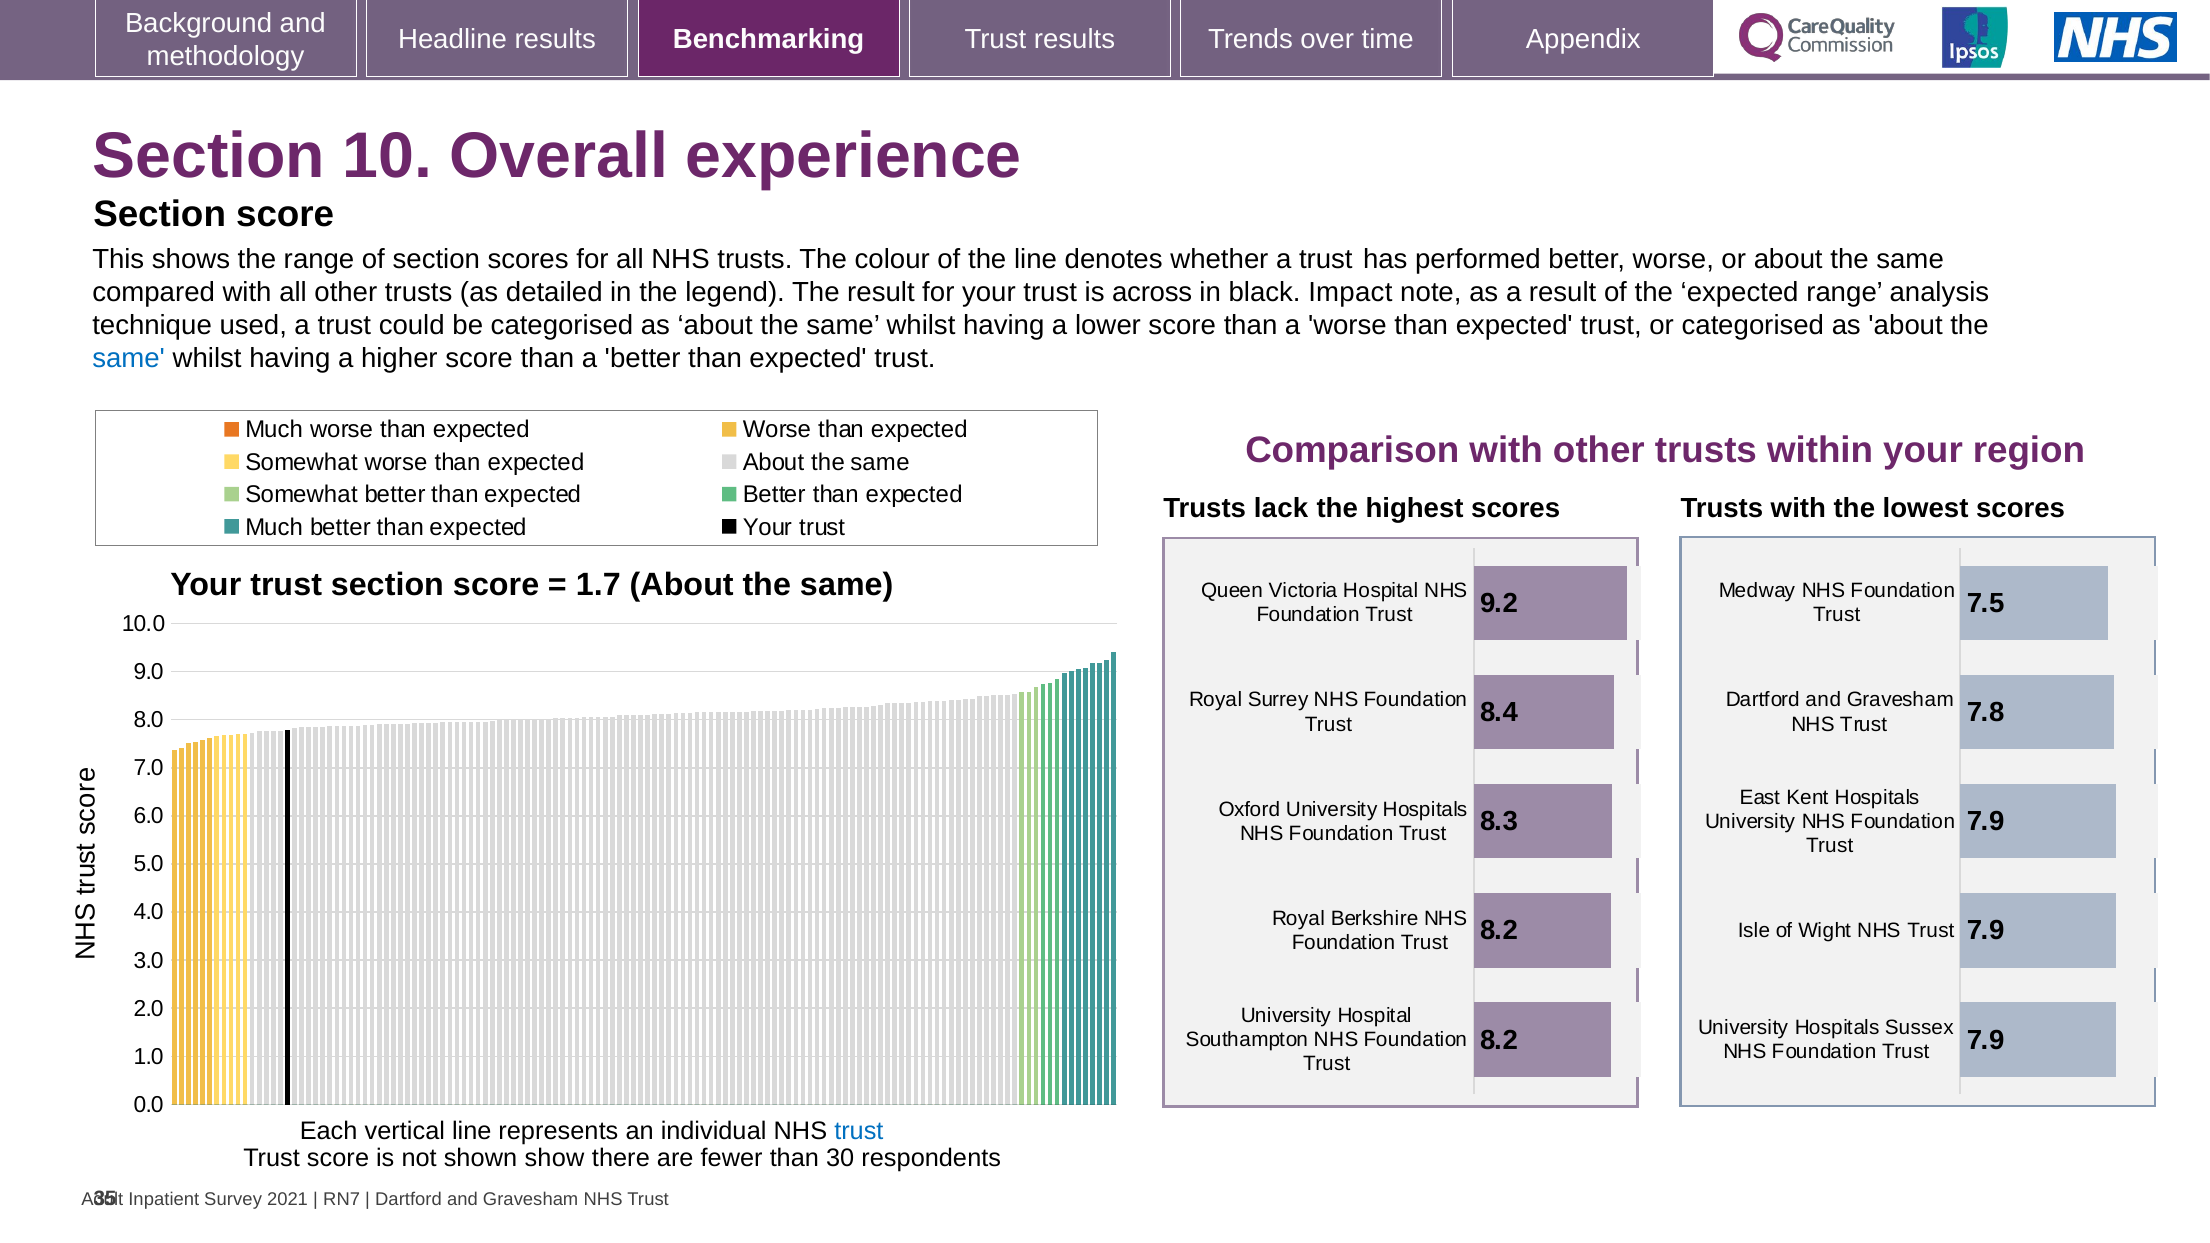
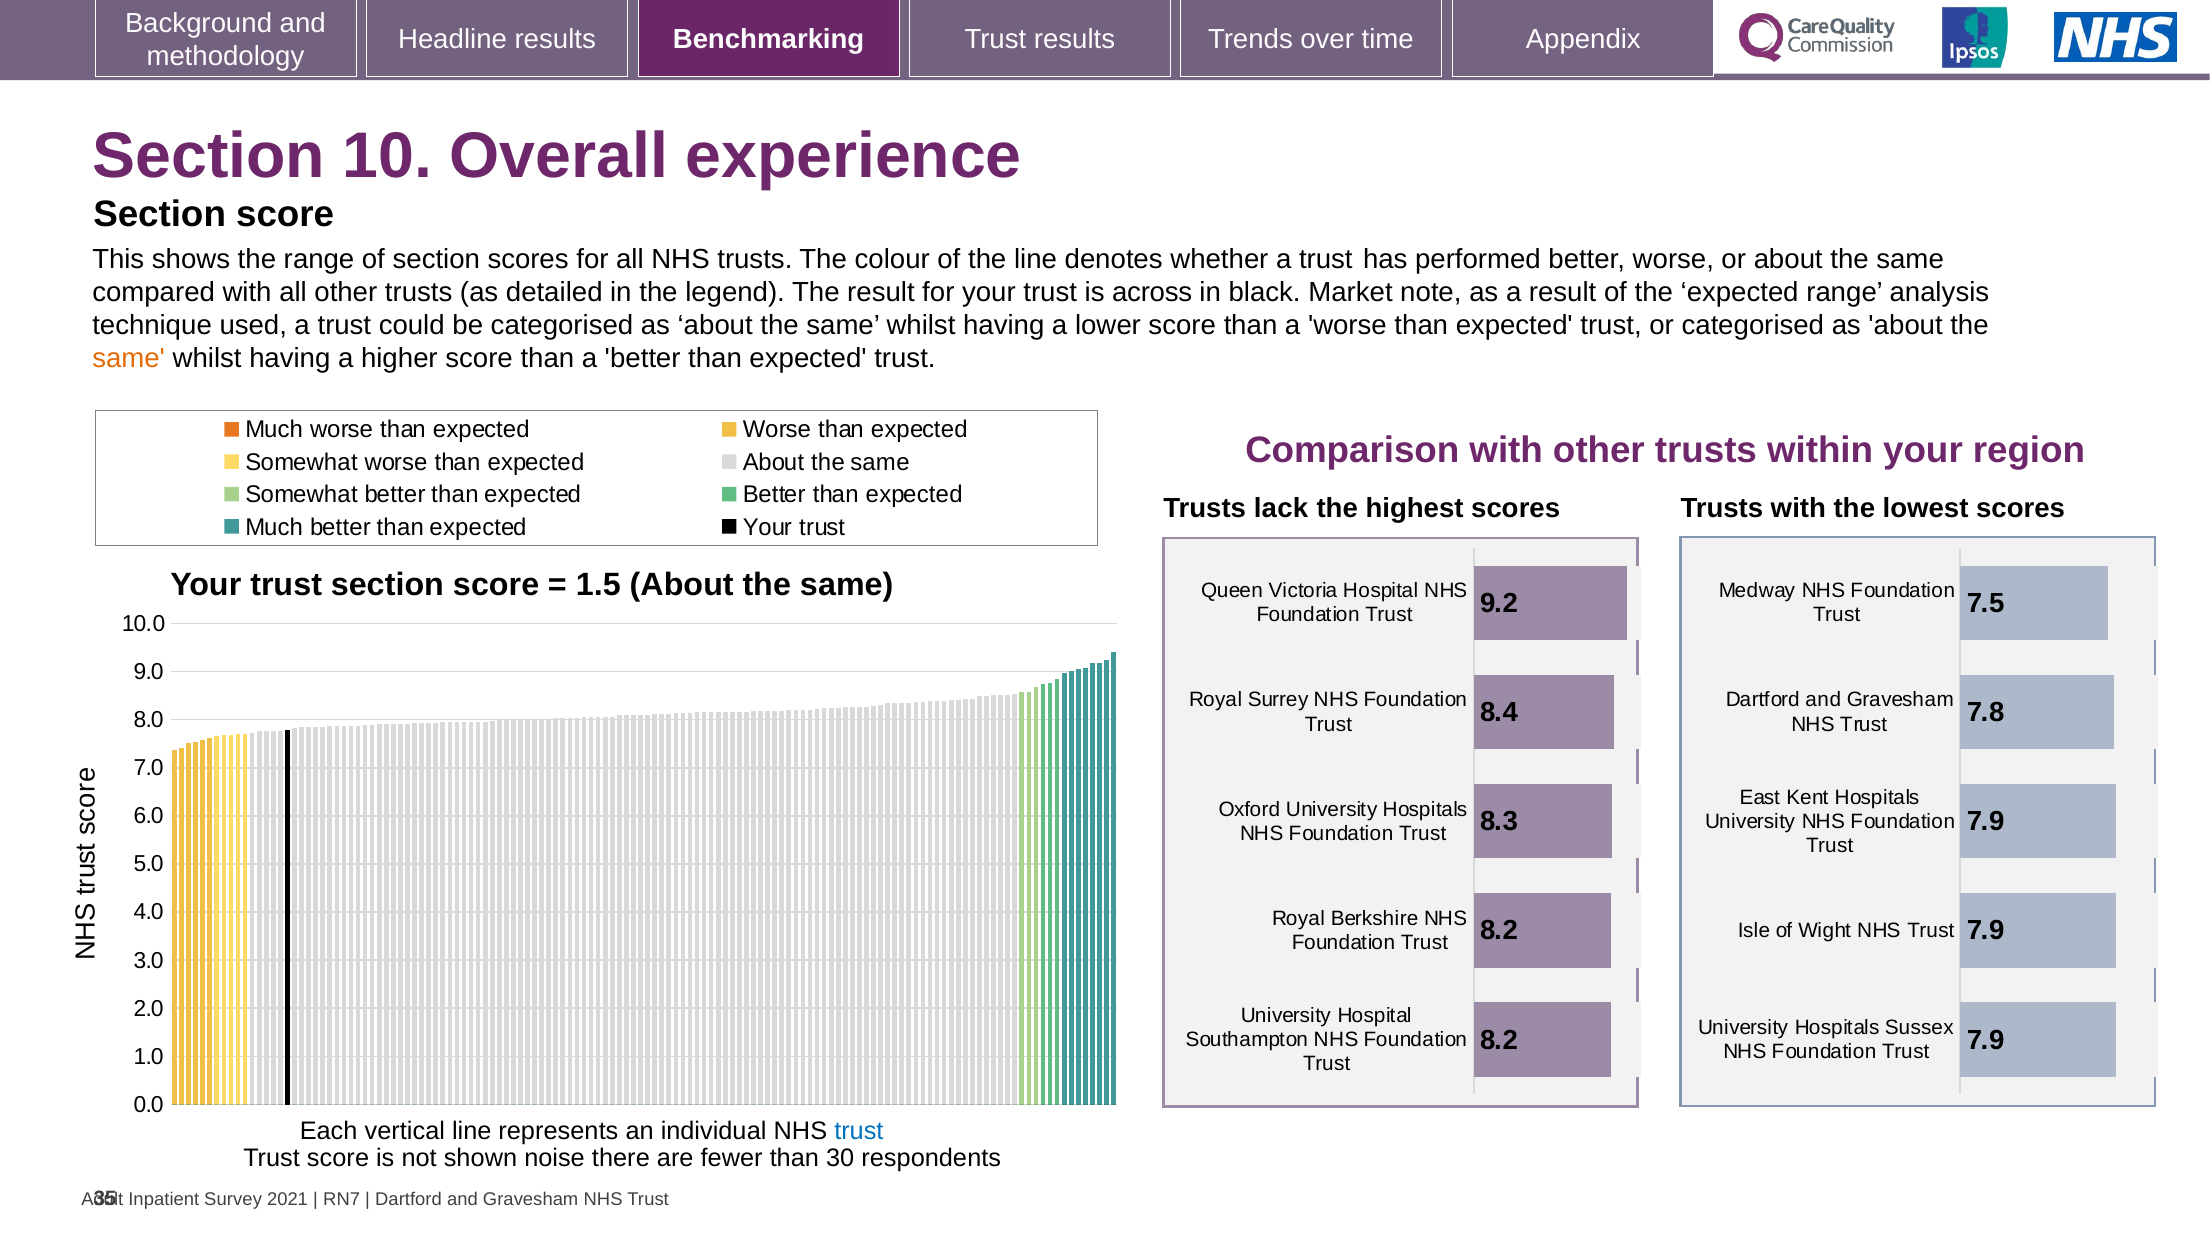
Impact: Impact -> Market
same at (129, 359) colour: blue -> orange
1.7: 1.7 -> 1.5
show: show -> noise
